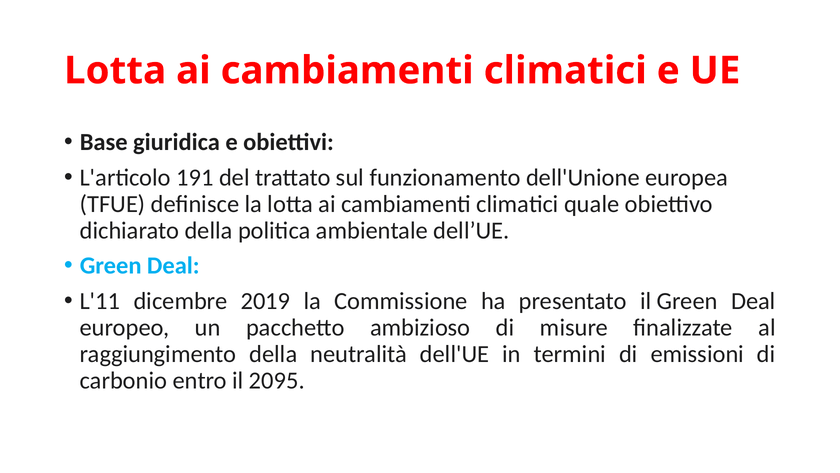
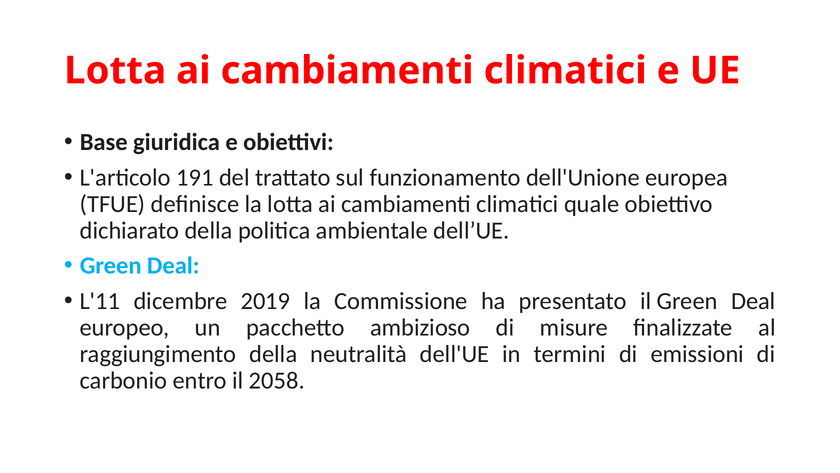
2095: 2095 -> 2058
